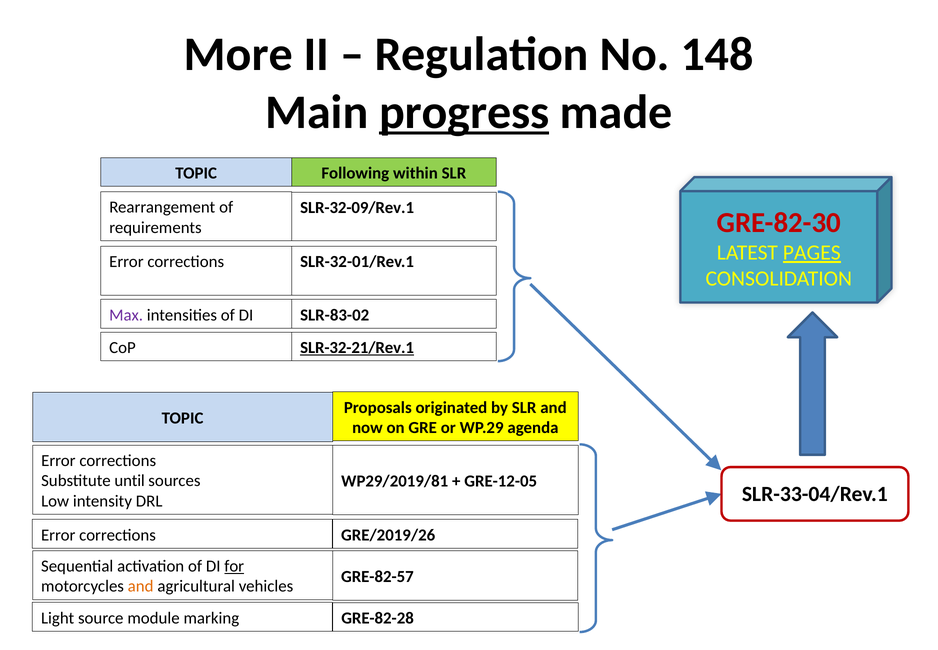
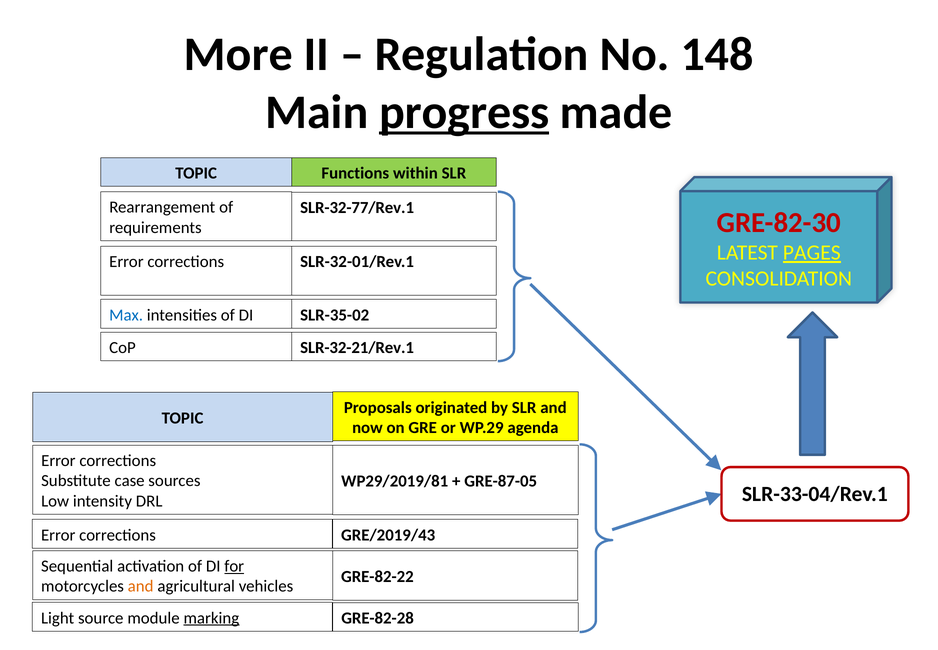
Following: Following -> Functions
SLR-32-09/Rev.1: SLR-32-09/Rev.1 -> SLR-32-77/Rev.1
Max colour: purple -> blue
SLR-83-02: SLR-83-02 -> SLR-35-02
SLR-32-21/Rev.1 underline: present -> none
until: until -> case
GRE-12-05: GRE-12-05 -> GRE-87-05
GRE/2019/26: GRE/2019/26 -> GRE/2019/43
GRE-82-57: GRE-82-57 -> GRE-82-22
marking underline: none -> present
